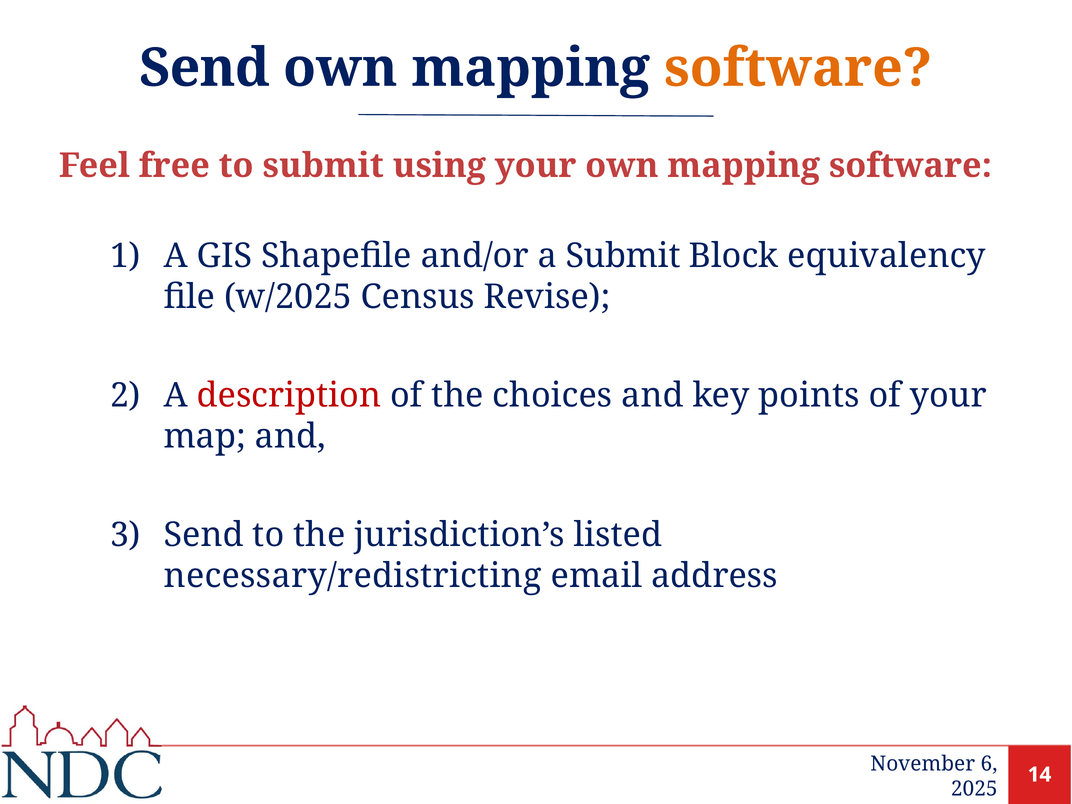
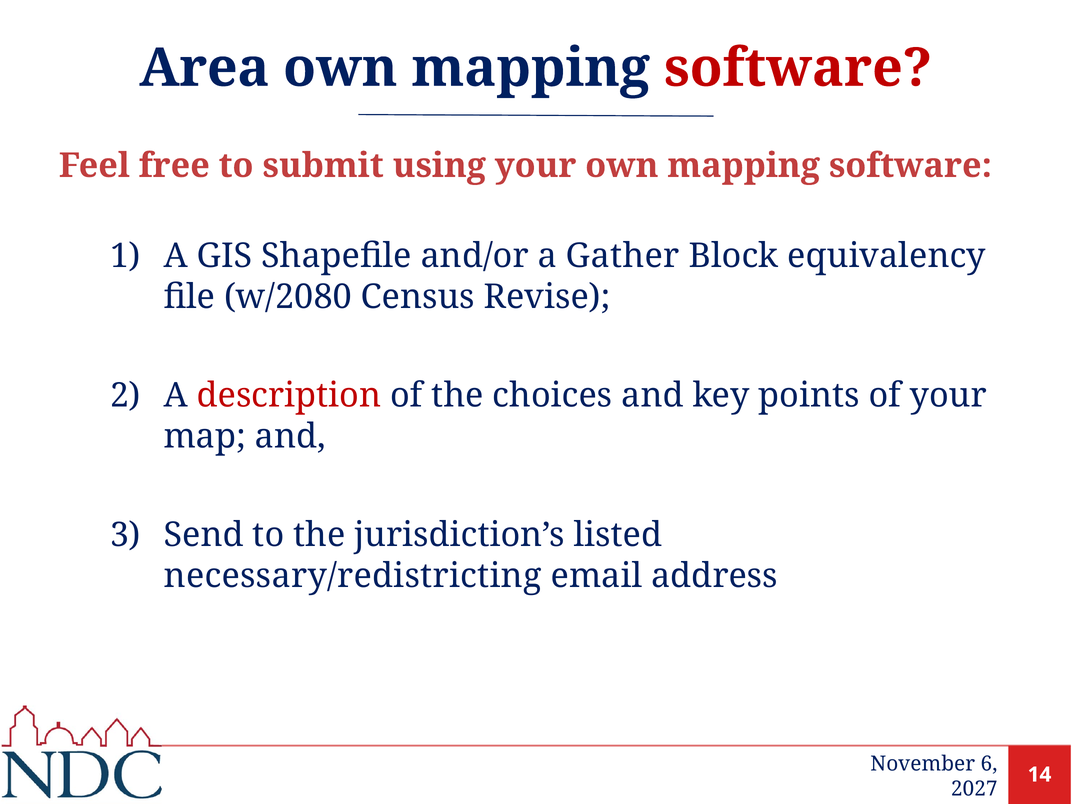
Send at (204, 68): Send -> Area
software at (798, 68) colour: orange -> red
a Submit: Submit -> Gather
w/2025: w/2025 -> w/2080
2025: 2025 -> 2027
